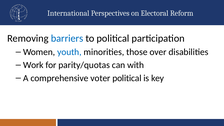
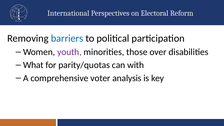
youth colour: blue -> purple
Work: Work -> What
voter political: political -> analysis
